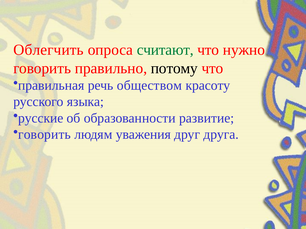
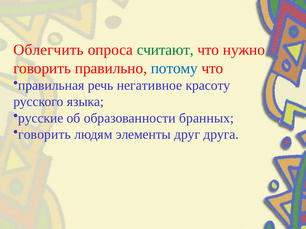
потому colour: black -> blue
обществом: обществом -> негативное
развитие: развитие -> бранных
уважения: уважения -> элементы
